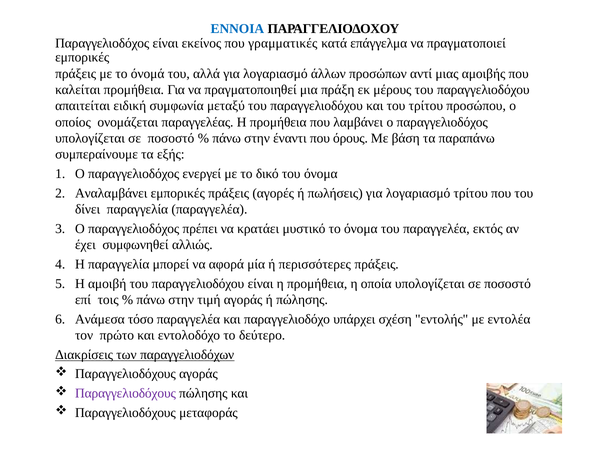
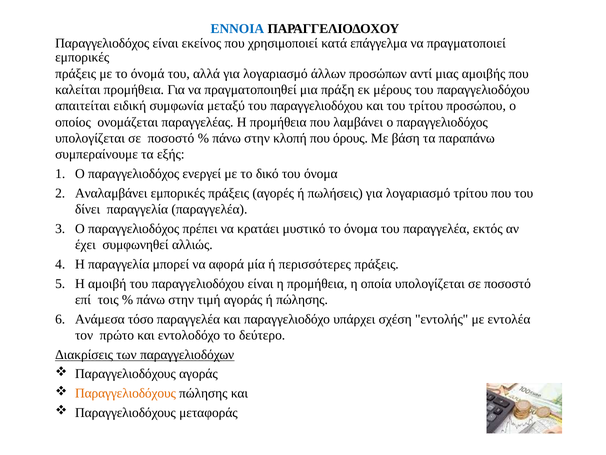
γραμματικές: γραμματικές -> χρησιμοποιεί
έναντι: έναντι -> κλοπή
Παραγγελιοδόχους at (125, 393) colour: purple -> orange
